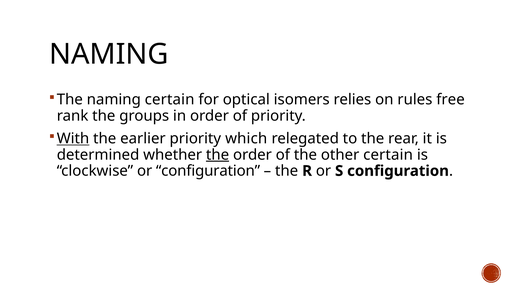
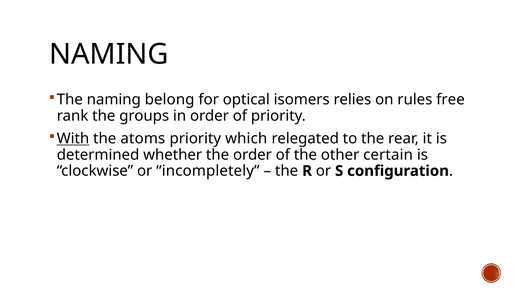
naming certain: certain -> belong
earlier: earlier -> atoms
the at (218, 155) underline: present -> none
or configuration: configuration -> incompletely
